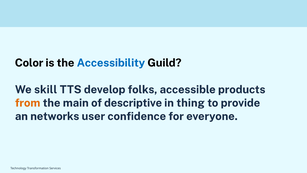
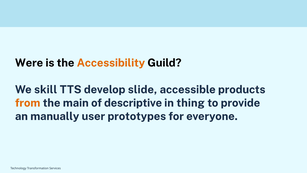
Color: Color -> Were
Accessibility colour: blue -> orange
folks: folks -> slide
networks: networks -> manually
confidence: confidence -> prototypes
